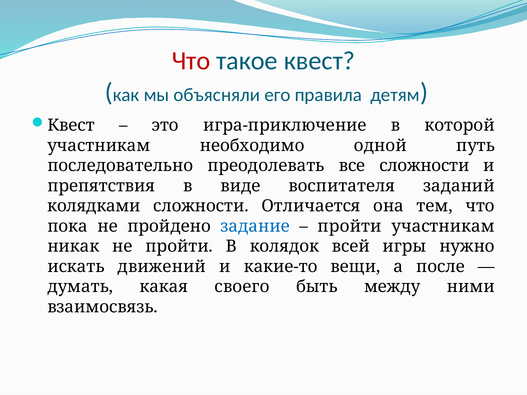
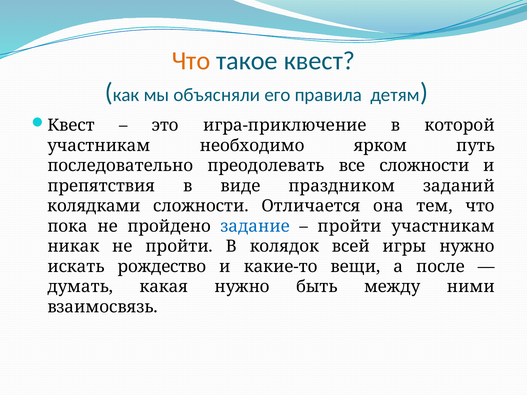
Что at (191, 61) colour: red -> orange
одной: одной -> ярком
воспитателя: воспитателя -> праздником
движений: движений -> рождество
какая своего: своего -> нужно
